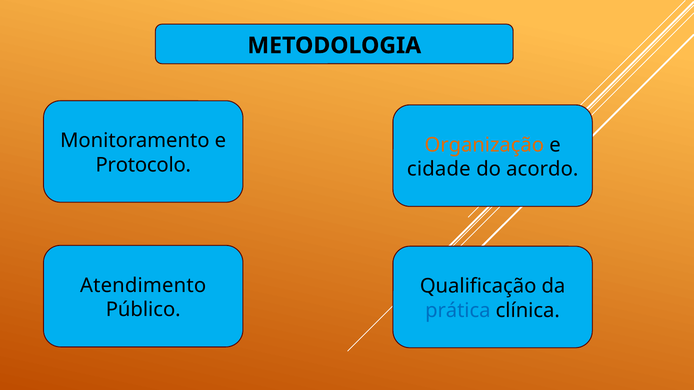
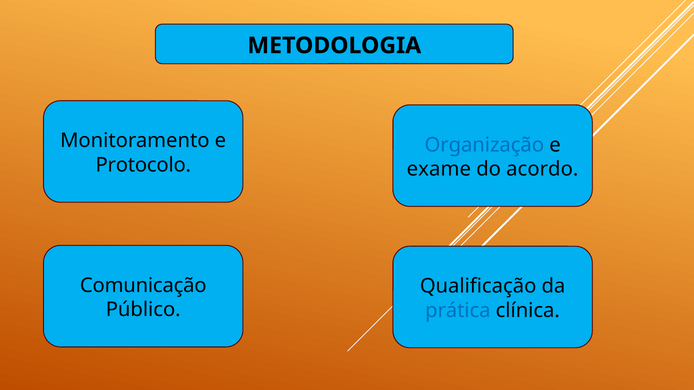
Organização colour: orange -> blue
cidade: cidade -> exame
Atendimento: Atendimento -> Comunicação
